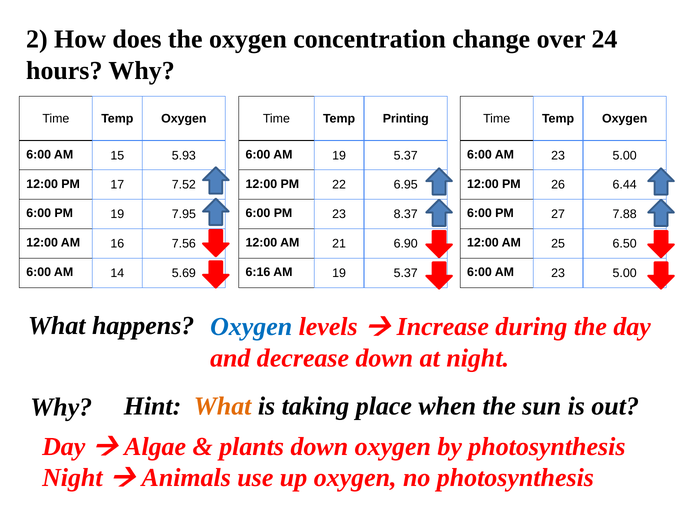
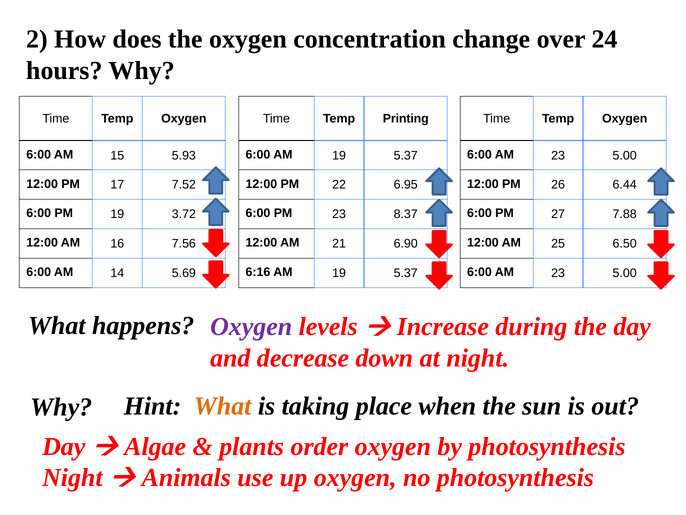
7.95: 7.95 -> 3.72
Oxygen at (251, 326) colour: blue -> purple
plants down: down -> order
